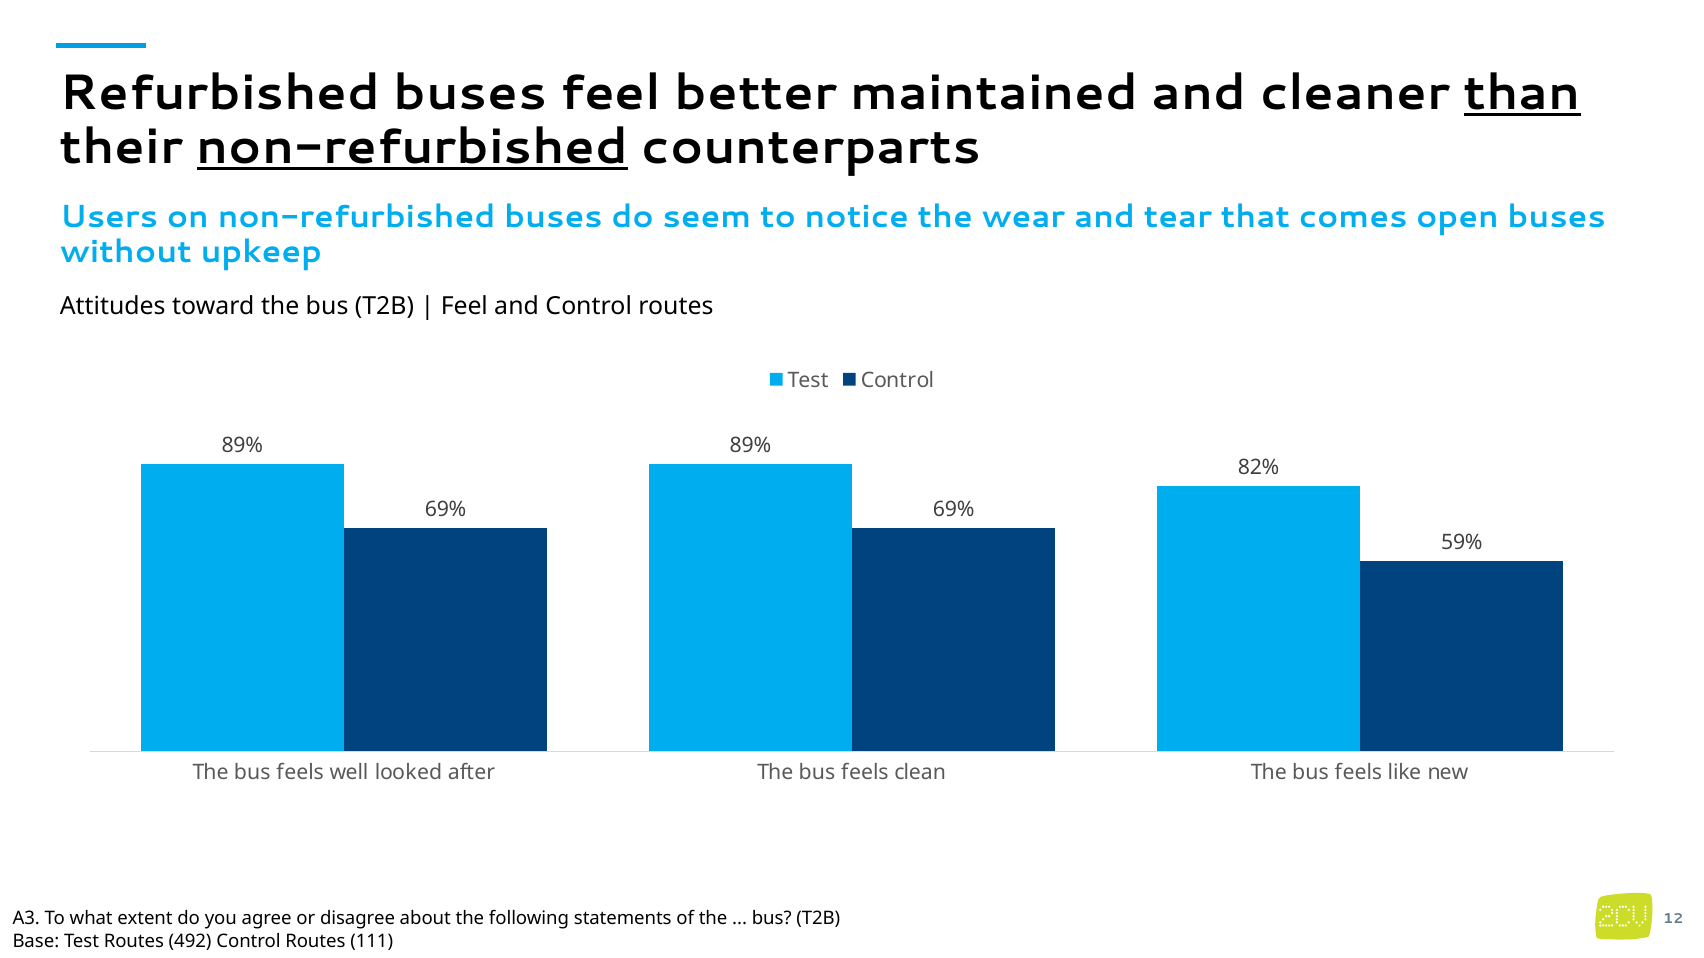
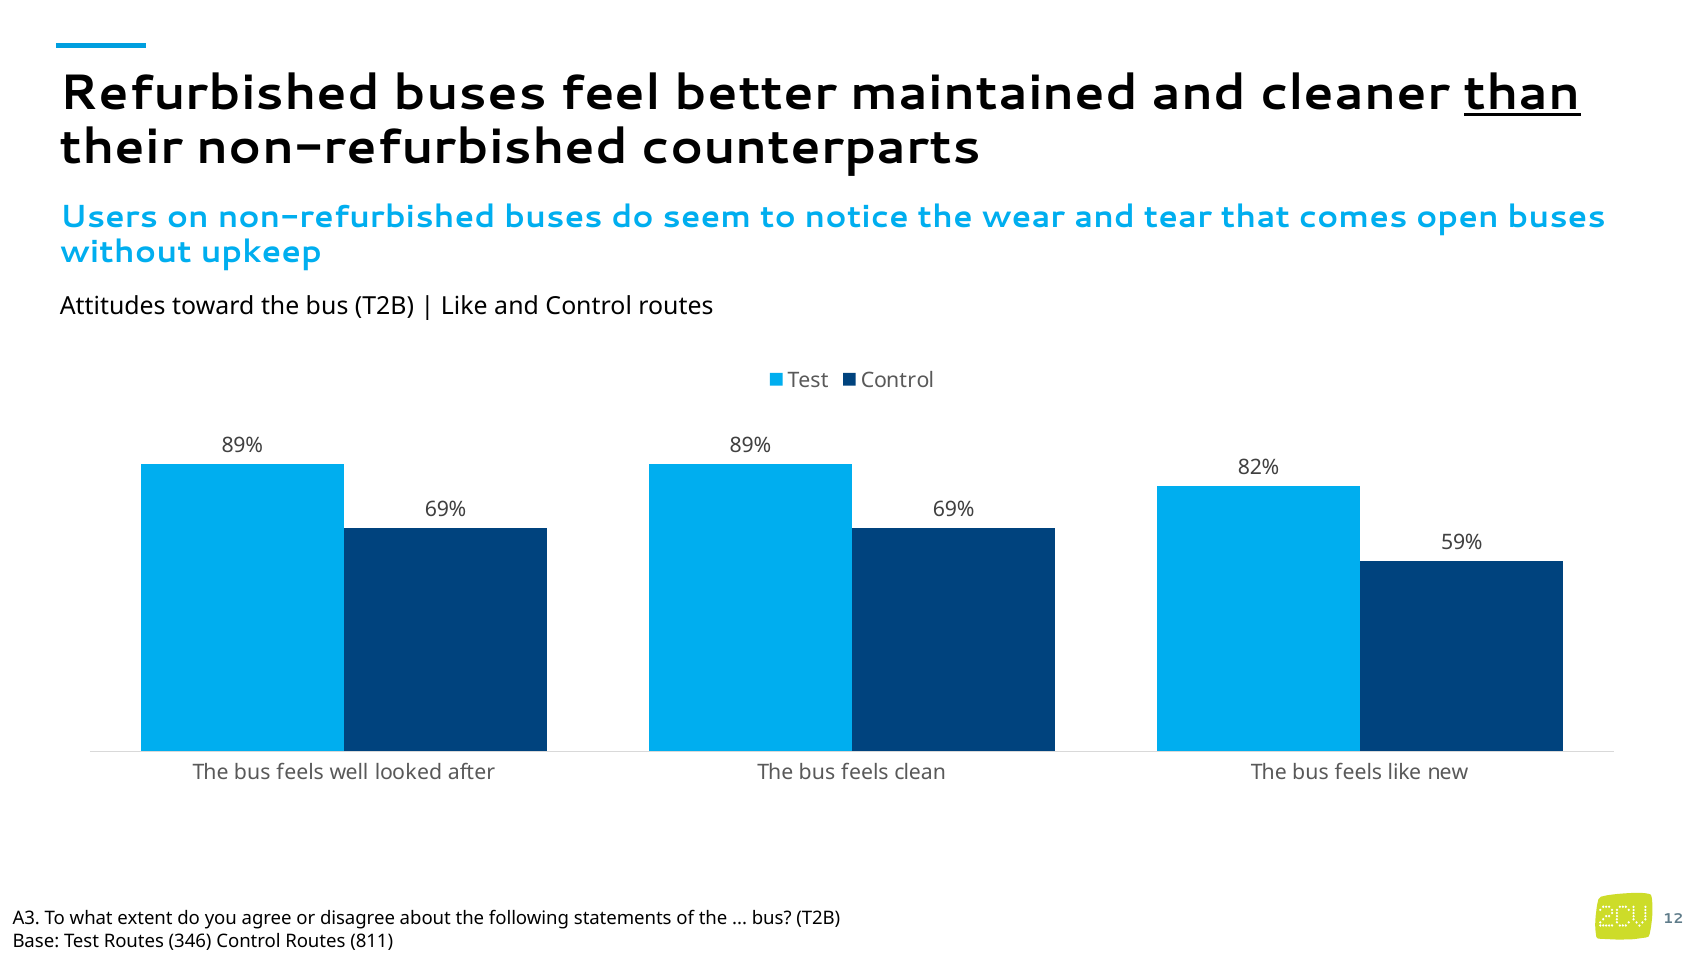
non-refurbished at (413, 147) underline: present -> none
Feel at (464, 306): Feel -> Like
492: 492 -> 346
111: 111 -> 811
